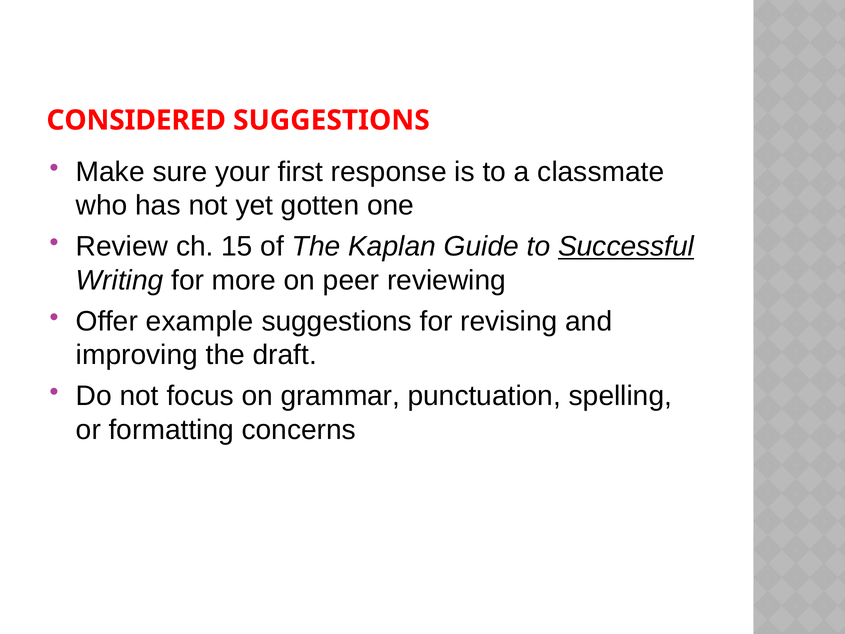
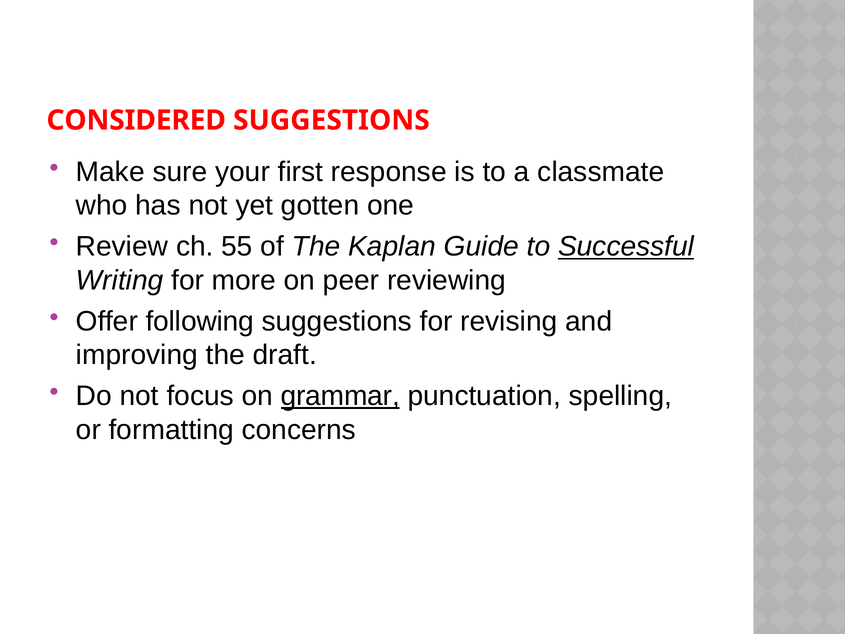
15: 15 -> 55
example: example -> following
grammar underline: none -> present
